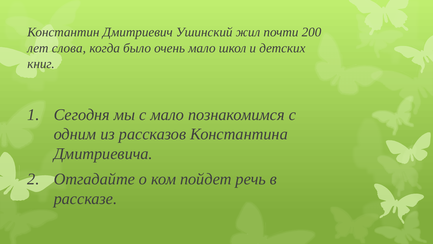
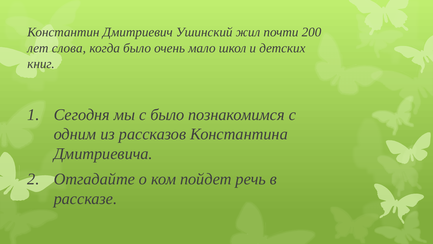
с мало: мало -> было
